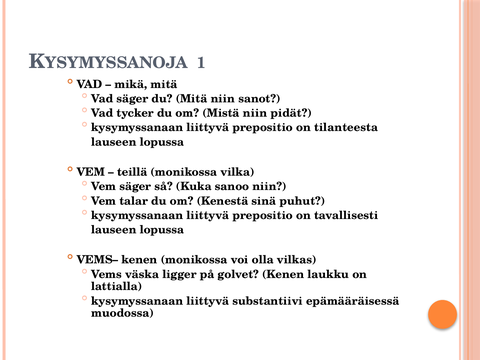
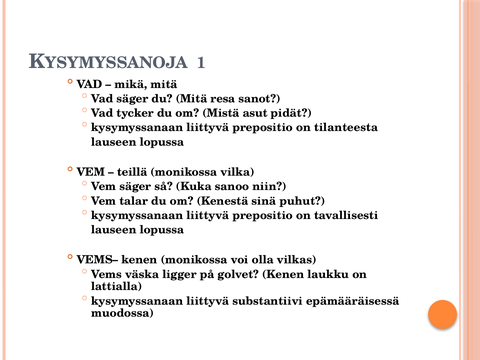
Mitä niin: niin -> resa
Mistä niin: niin -> asut
